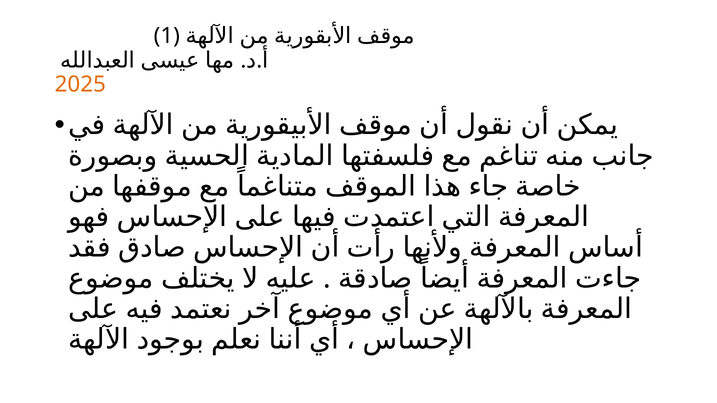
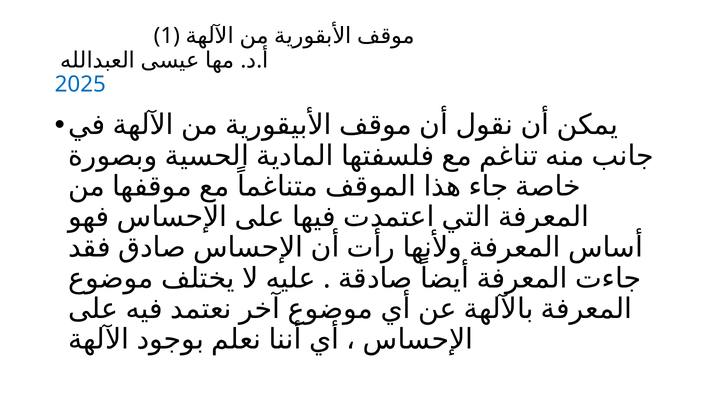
2025 colour: orange -> blue
